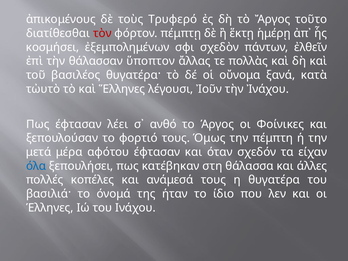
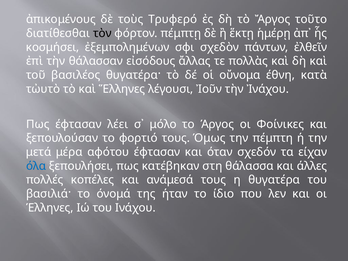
τὸν colour: red -> black
ὕποπτον: ὕποπτον -> εἰσόδους
ξανά: ξανά -> έθνη
ανθό: ανθό -> μόλο
